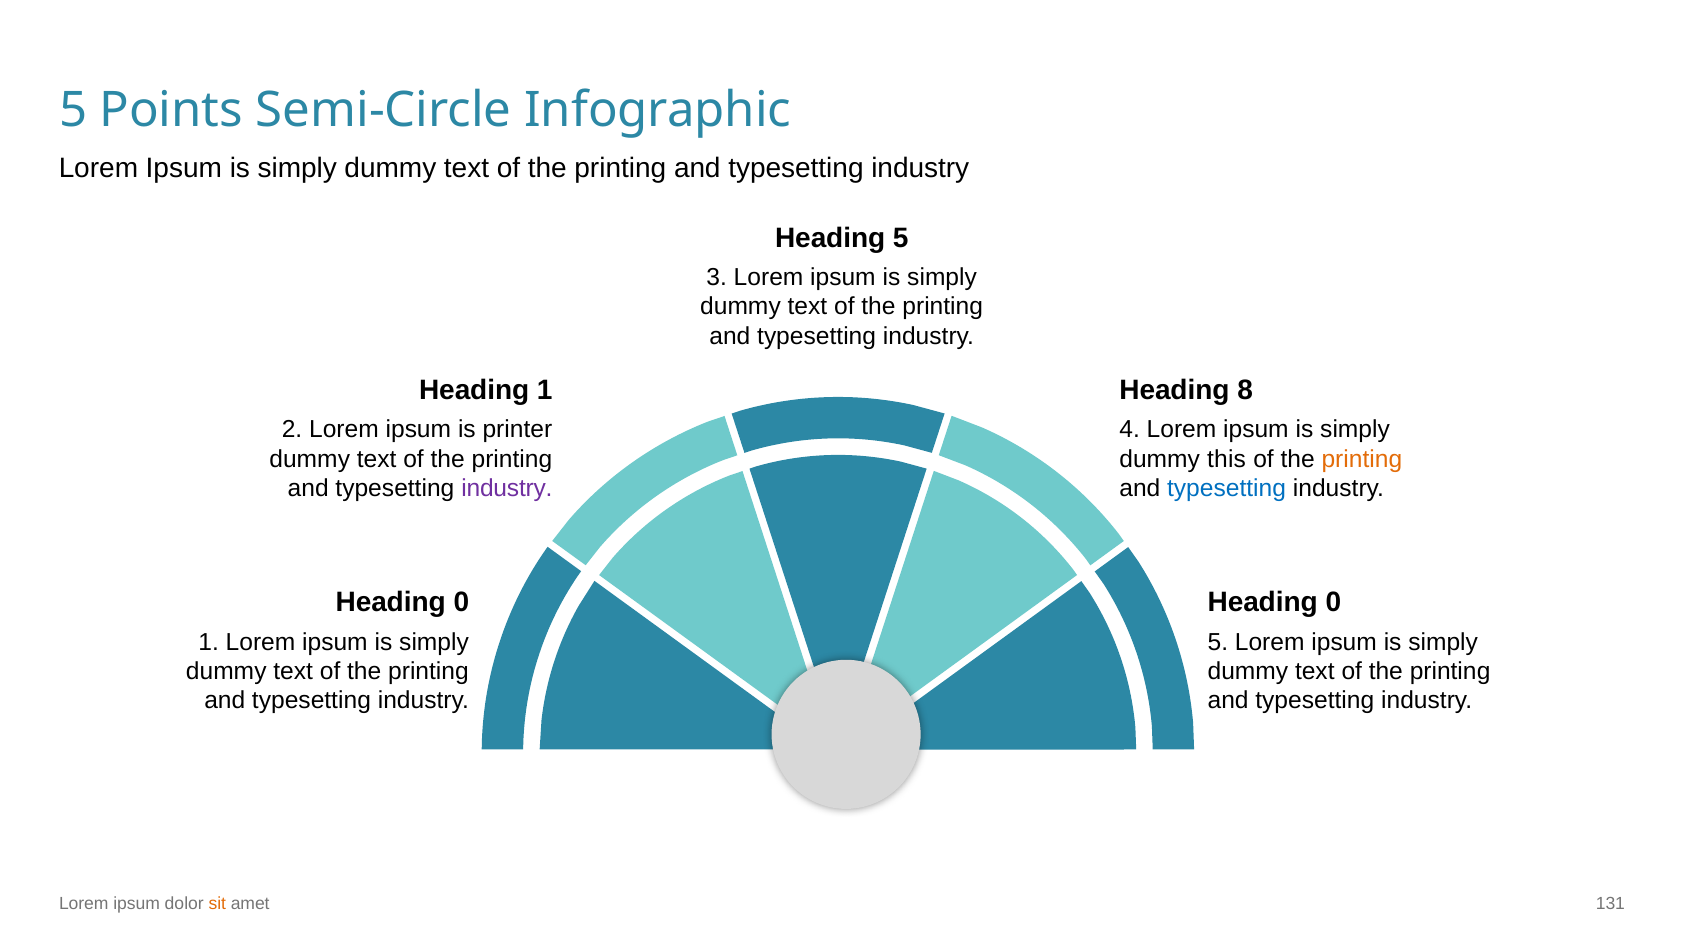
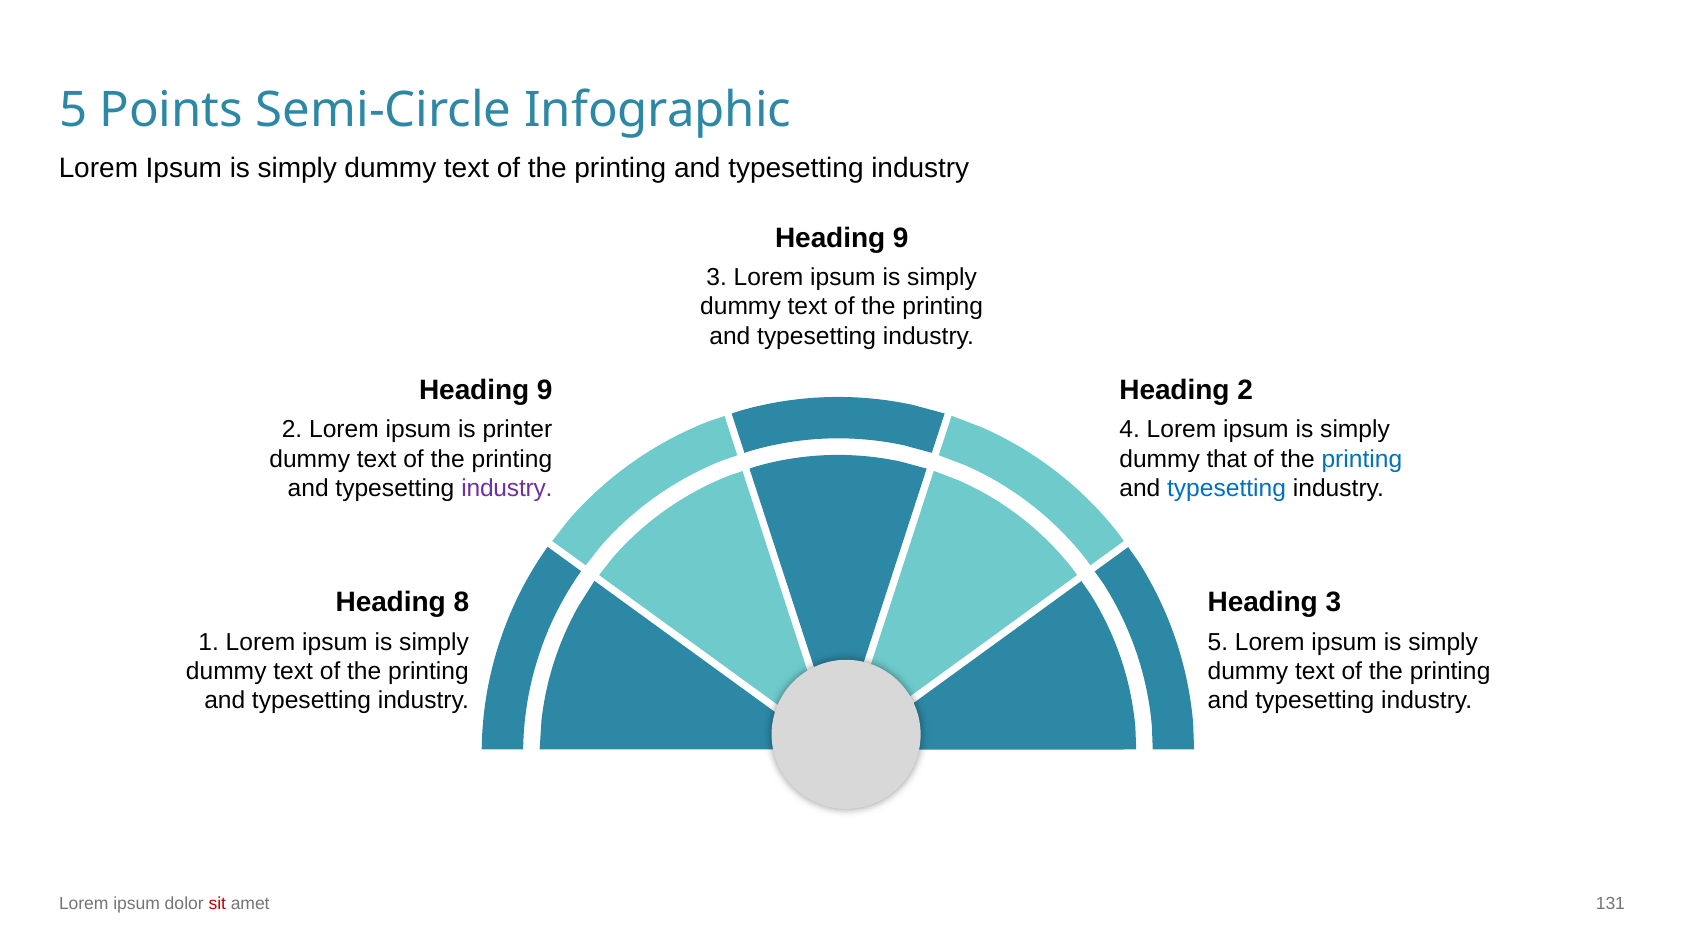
5 at (901, 238): 5 -> 9
1 at (545, 390): 1 -> 9
Heading 8: 8 -> 2
this: this -> that
printing at (1362, 459) colour: orange -> blue
0 at (461, 603): 0 -> 8
0 at (1333, 603): 0 -> 3
sit colour: orange -> red
